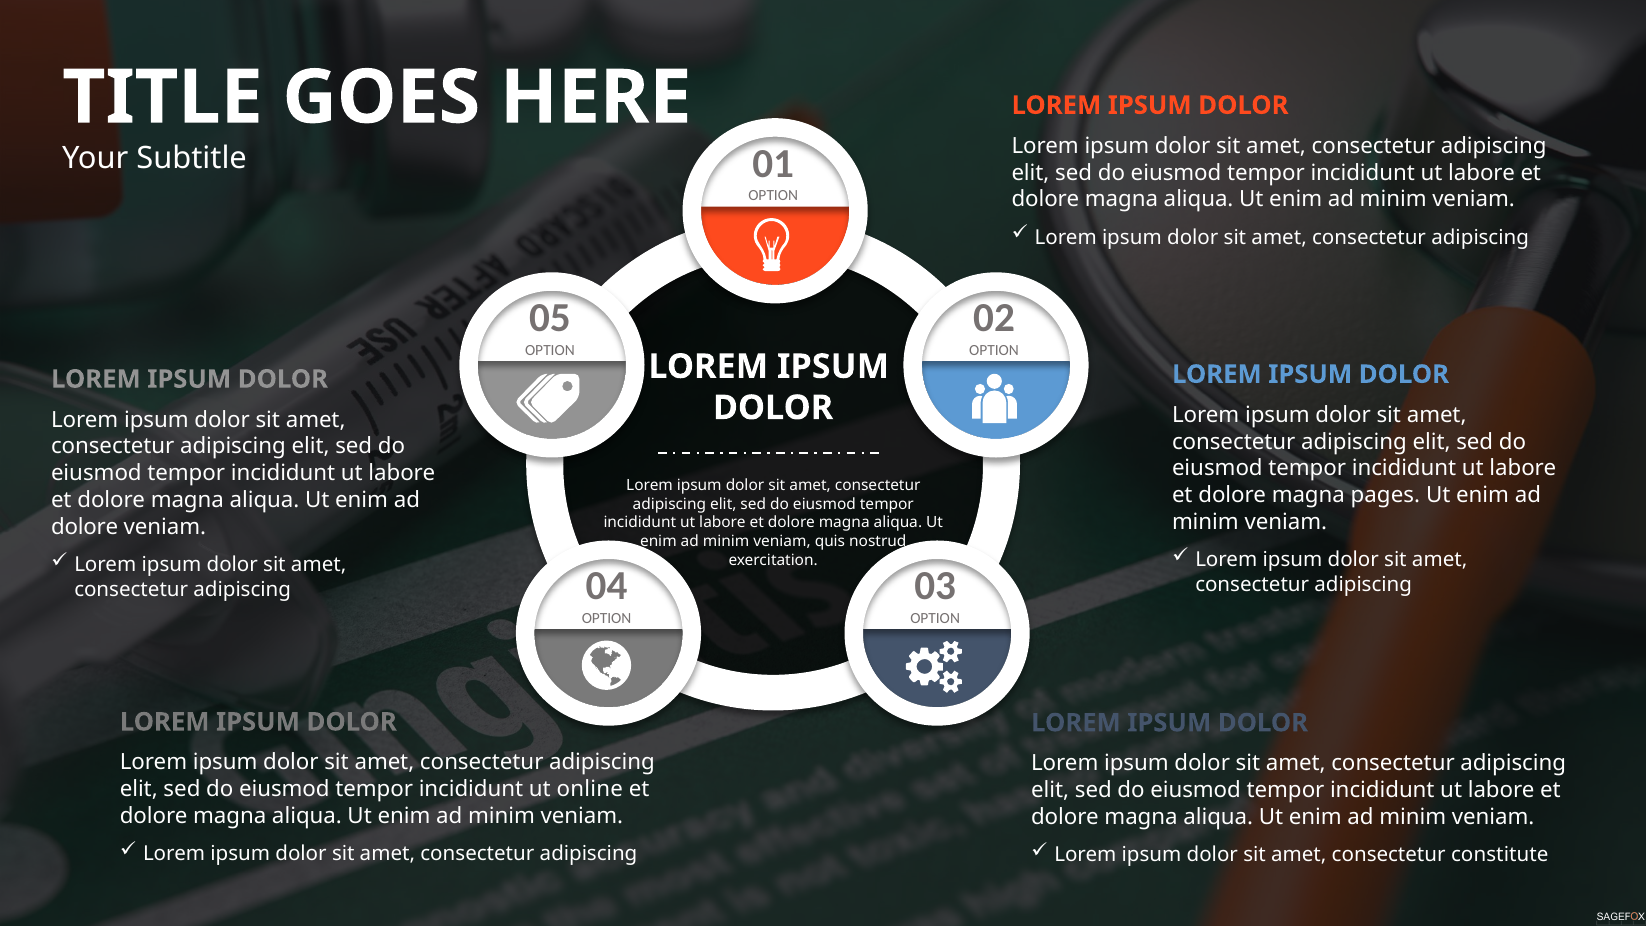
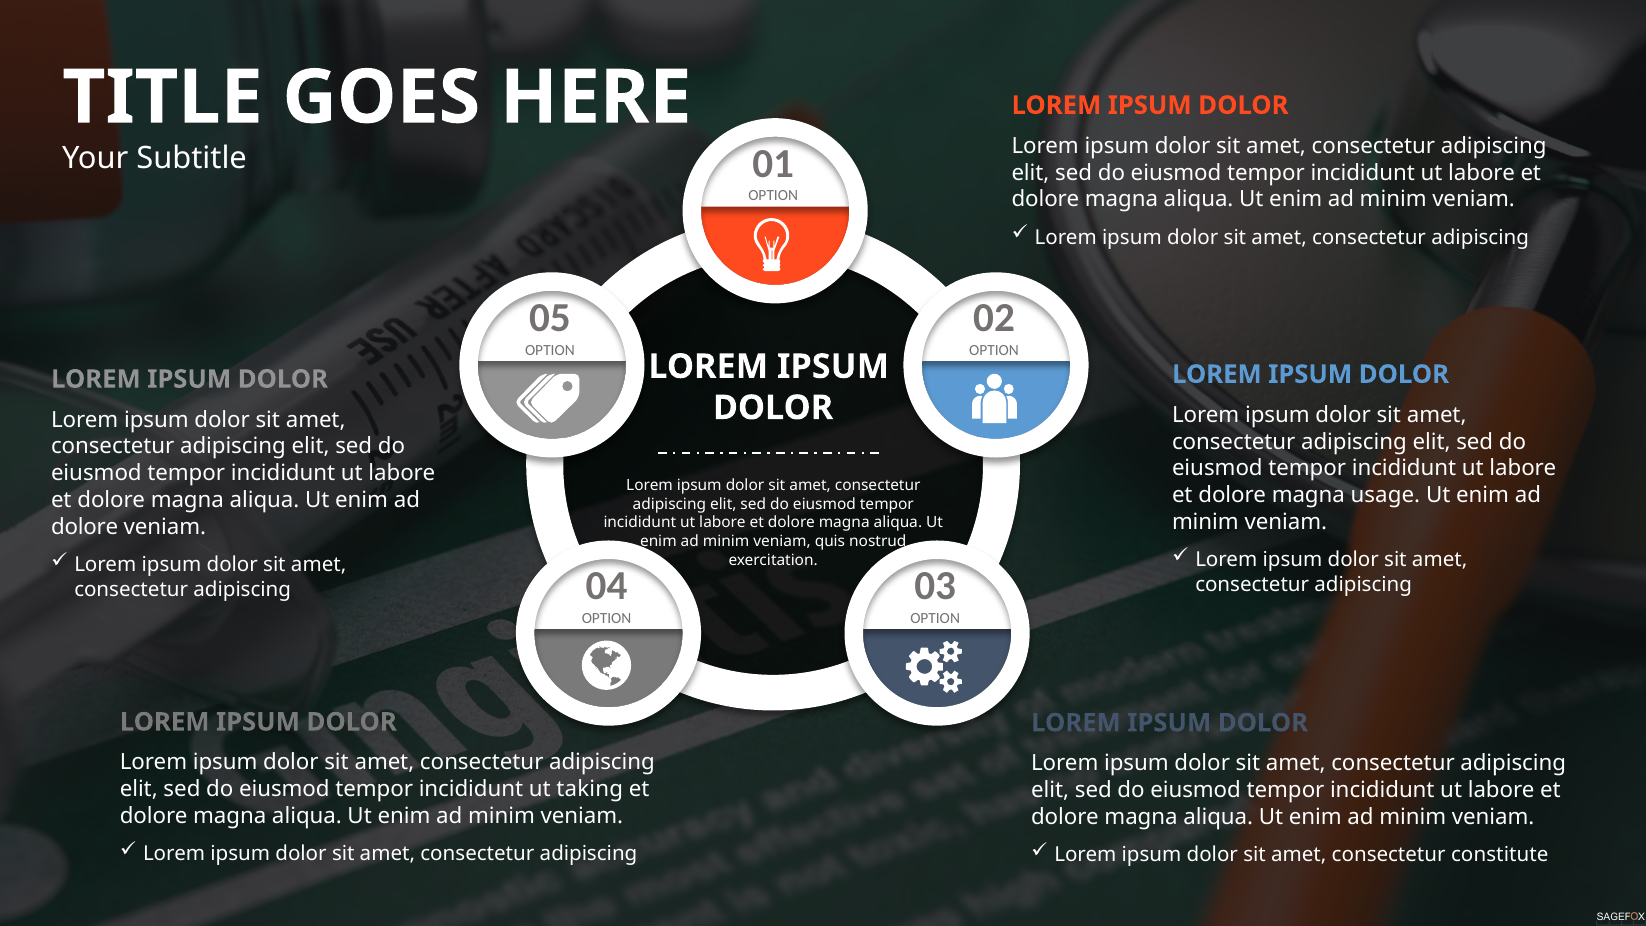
pages: pages -> usage
online: online -> taking
